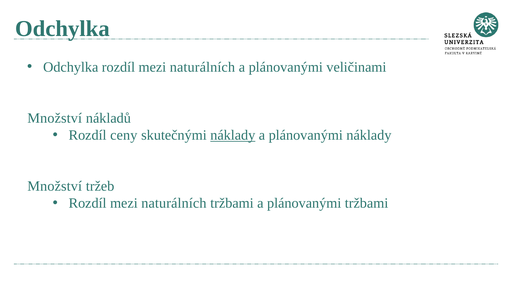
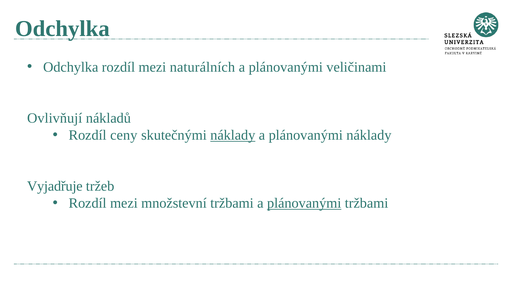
Množství at (55, 118): Množství -> Ovlivňují
Množství at (55, 186): Množství -> Vyjadřuje
naturálních at (174, 204): naturálních -> množstevní
plánovanými at (304, 204) underline: none -> present
